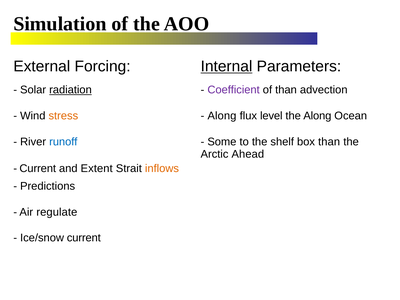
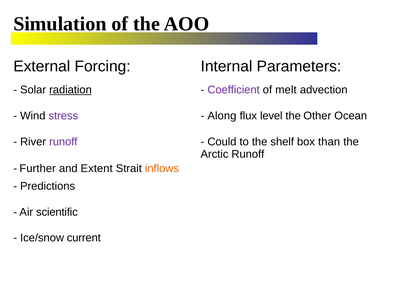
Internal underline: present -> none
of than: than -> melt
stress colour: orange -> purple
the Along: Along -> Other
runoff at (63, 142) colour: blue -> purple
Some: Some -> Could
Arctic Ahead: Ahead -> Runoff
Current at (38, 168): Current -> Further
regulate: regulate -> scientific
